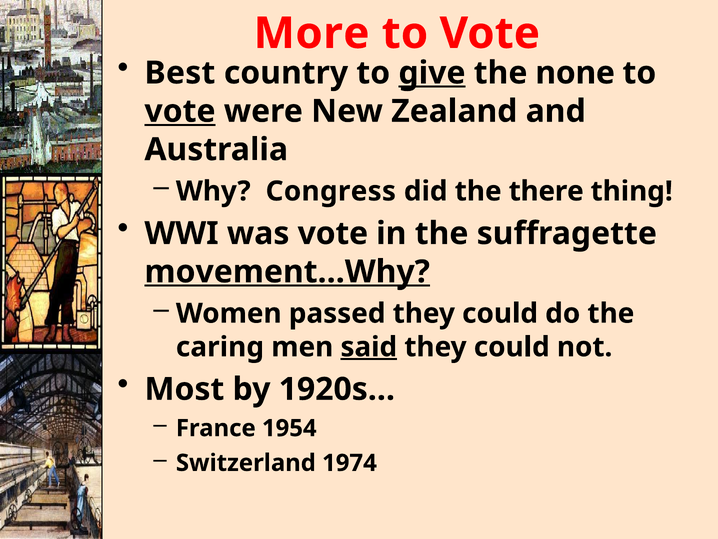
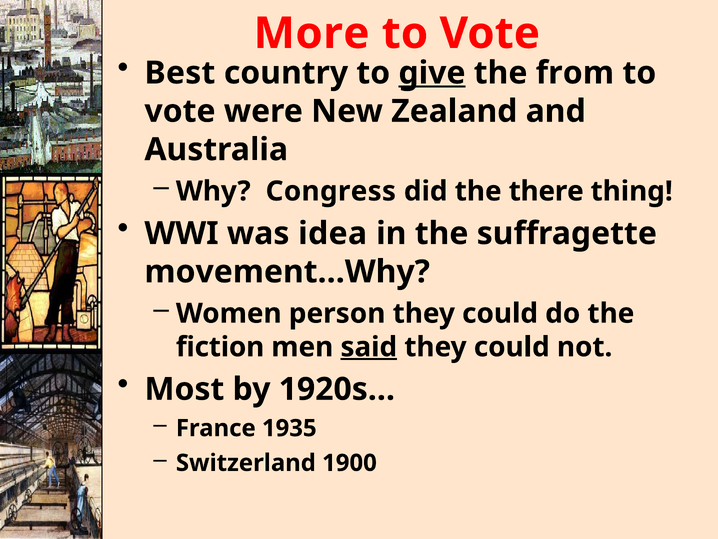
none: none -> from
vote at (180, 111) underline: present -> none
was vote: vote -> idea
movement…Why underline: present -> none
passed: passed -> person
caring: caring -> fiction
1954: 1954 -> 1935
1974: 1974 -> 1900
